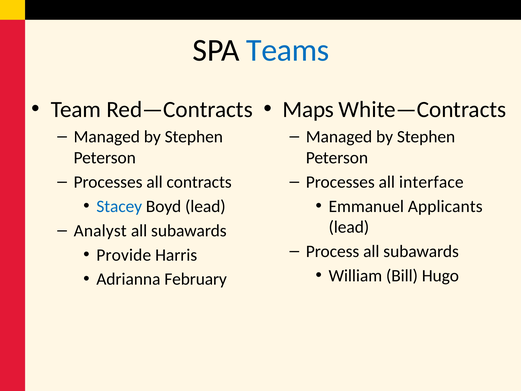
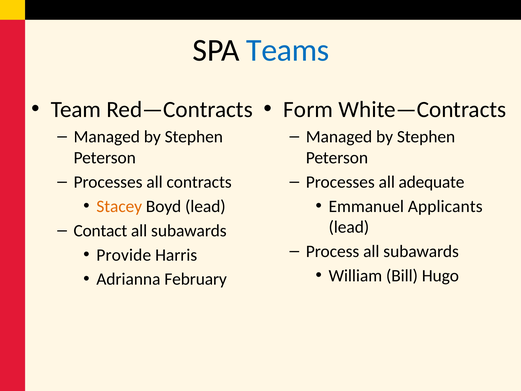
Maps: Maps -> Form
interface: interface -> adequate
Stacey colour: blue -> orange
Analyst: Analyst -> Contact
